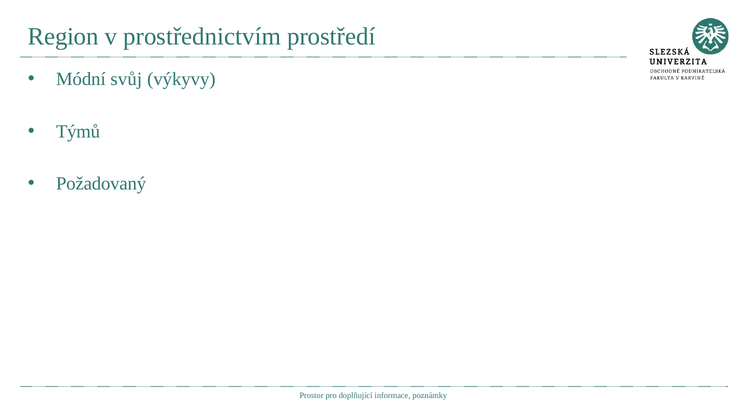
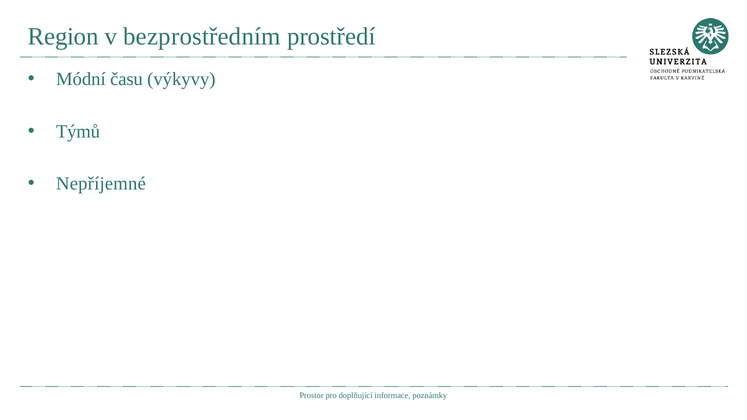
prostřednictvím: prostřednictvím -> bezprostředním
svůj: svůj -> času
Požadovaný: Požadovaný -> Nepříjemné
